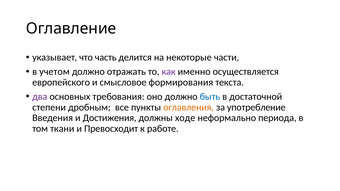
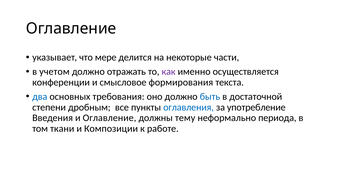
часть: часть -> мере
европейского: европейского -> конференции
два colour: purple -> blue
оглавления colour: orange -> blue
и Достижения: Достижения -> Оглавление
ходе: ходе -> тему
Превосходит: Превосходит -> Композиции
